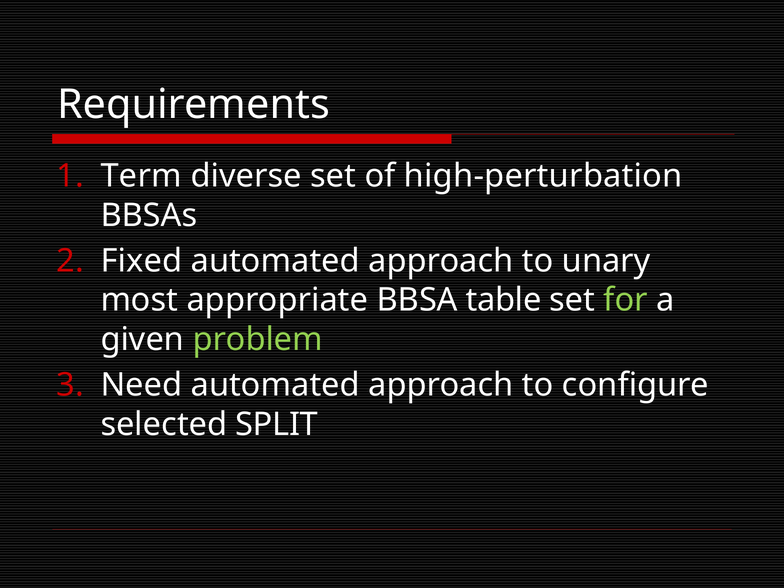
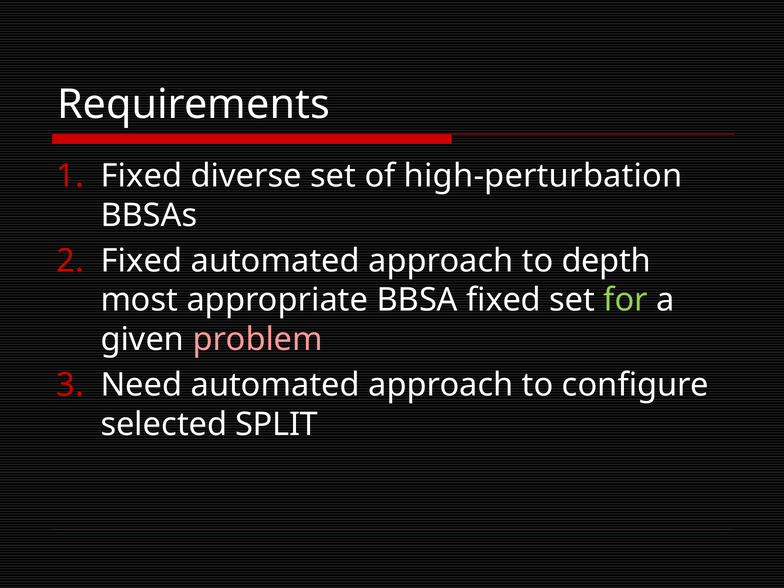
Term at (141, 176): Term -> Fixed
unary: unary -> depth
BBSA table: table -> fixed
problem colour: light green -> pink
